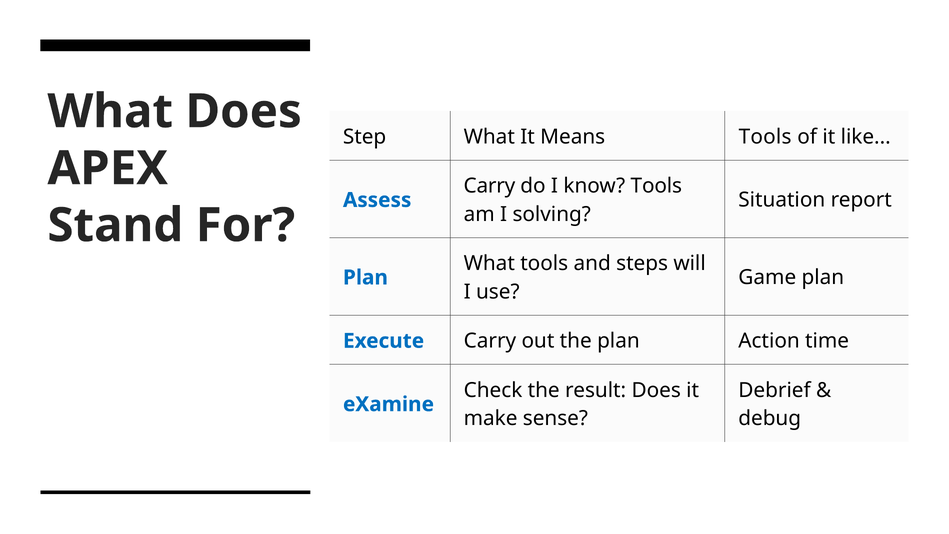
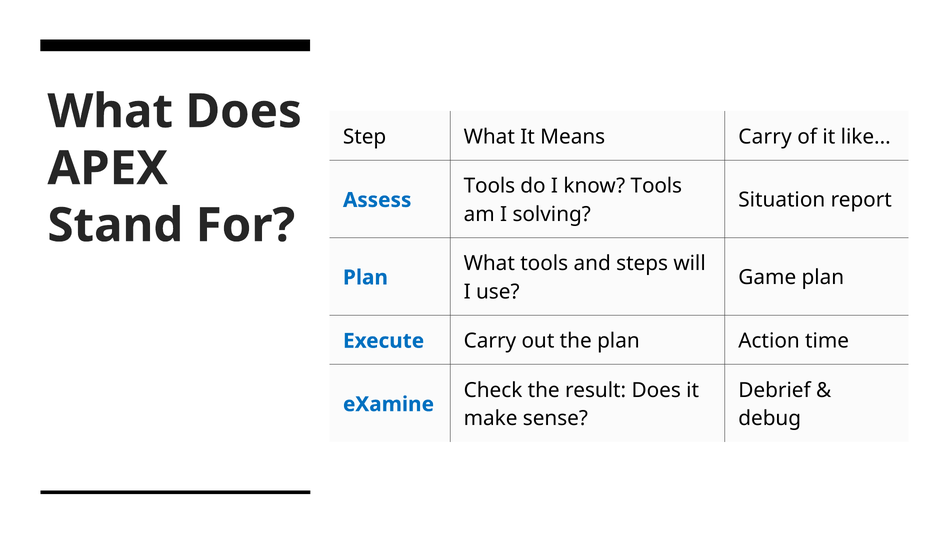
Means Tools: Tools -> Carry
Carry at (489, 186): Carry -> Tools
